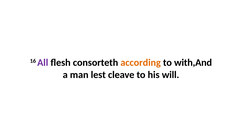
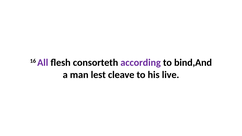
according colour: orange -> purple
with,And: with,And -> bind,And
will: will -> live
